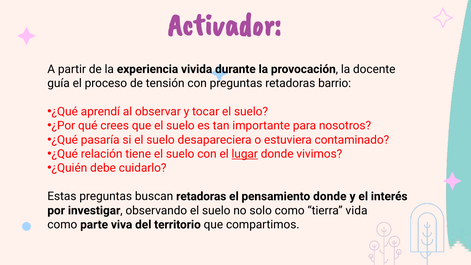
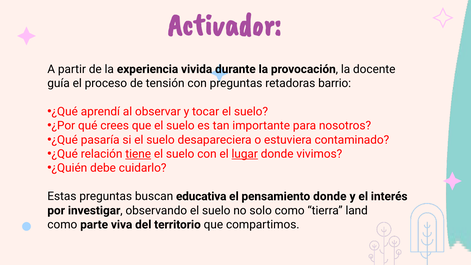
tiene underline: none -> present
buscan retadoras: retadoras -> educativa
vida: vida -> land
